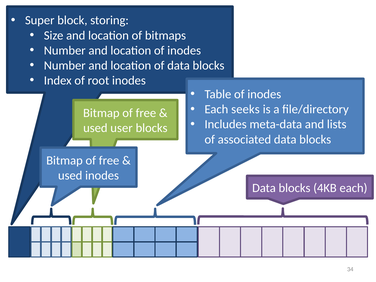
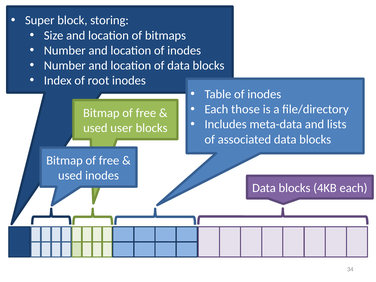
seeks: seeks -> those
